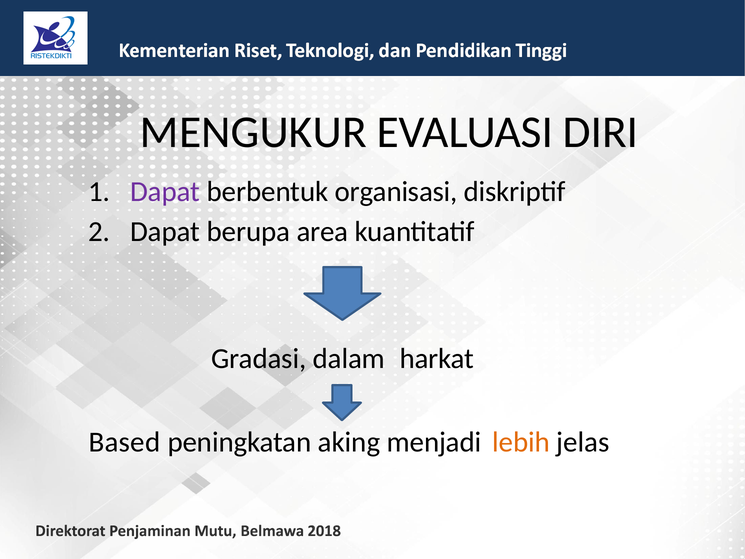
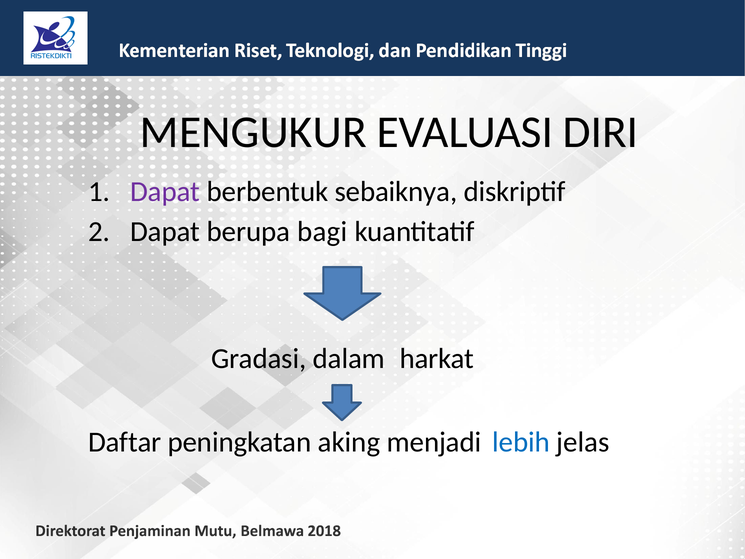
organisasi: organisasi -> sebaiknya
area: area -> bagi
Based: Based -> Daftar
lebih colour: orange -> blue
